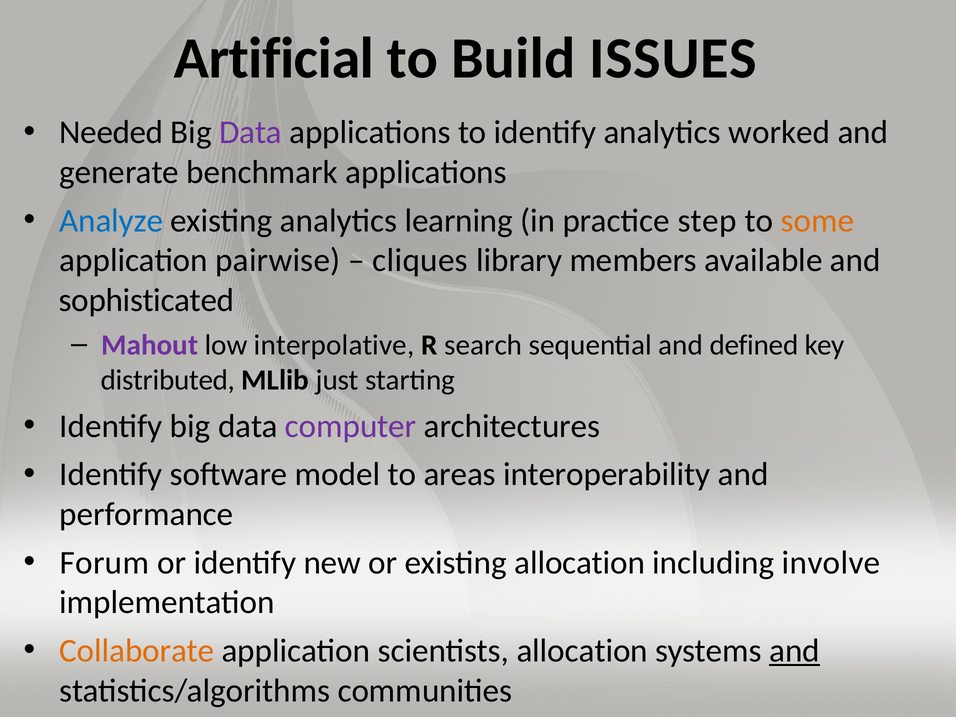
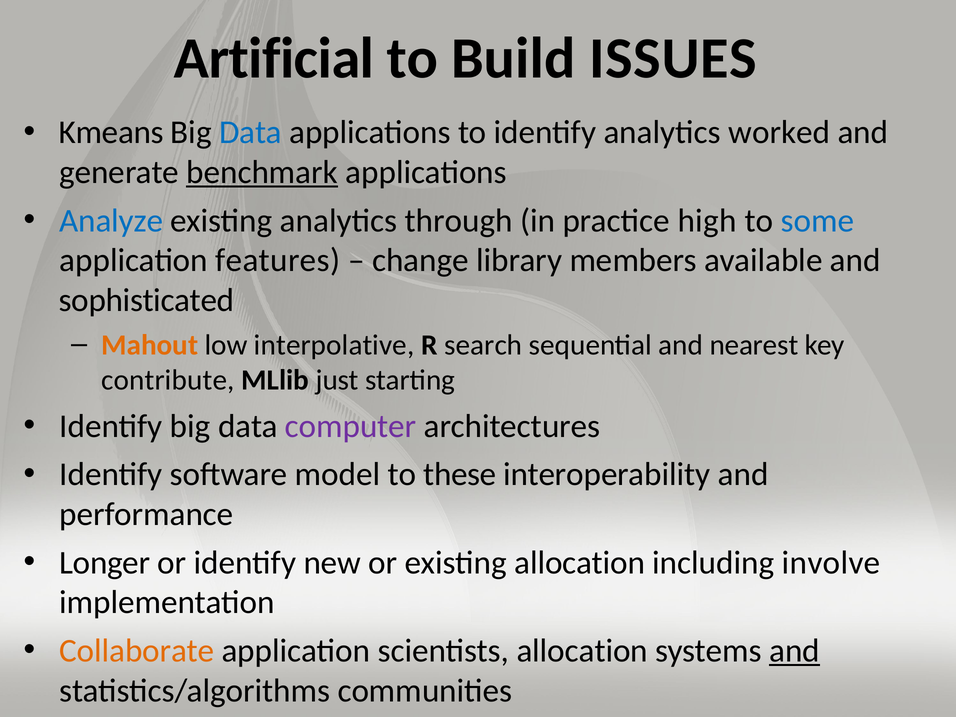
Needed: Needed -> Kmeans
Data at (251, 133) colour: purple -> blue
benchmark underline: none -> present
learning: learning -> through
step: step -> high
some colour: orange -> blue
pairwise: pairwise -> features
cliques: cliques -> change
Mahout colour: purple -> orange
defined: defined -> nearest
distributed: distributed -> contribute
areas: areas -> these
Forum: Forum -> Longer
